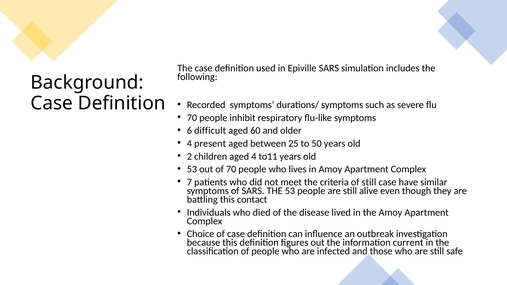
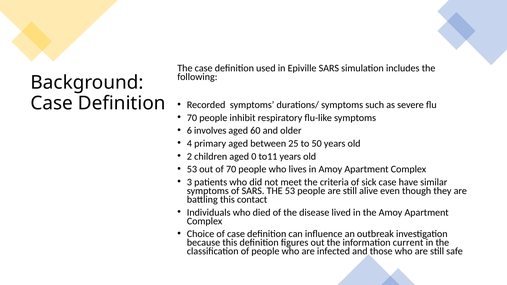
difficult: difficult -> involves
present: present -> primary
aged 4: 4 -> 0
7: 7 -> 3
of still: still -> sick
